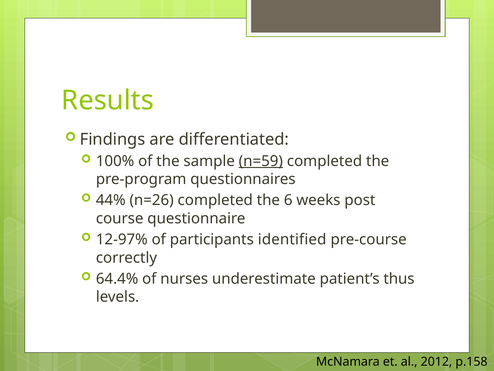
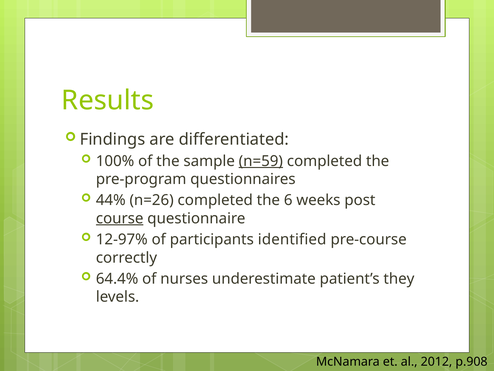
course underline: none -> present
thus: thus -> they
p.158: p.158 -> p.908
